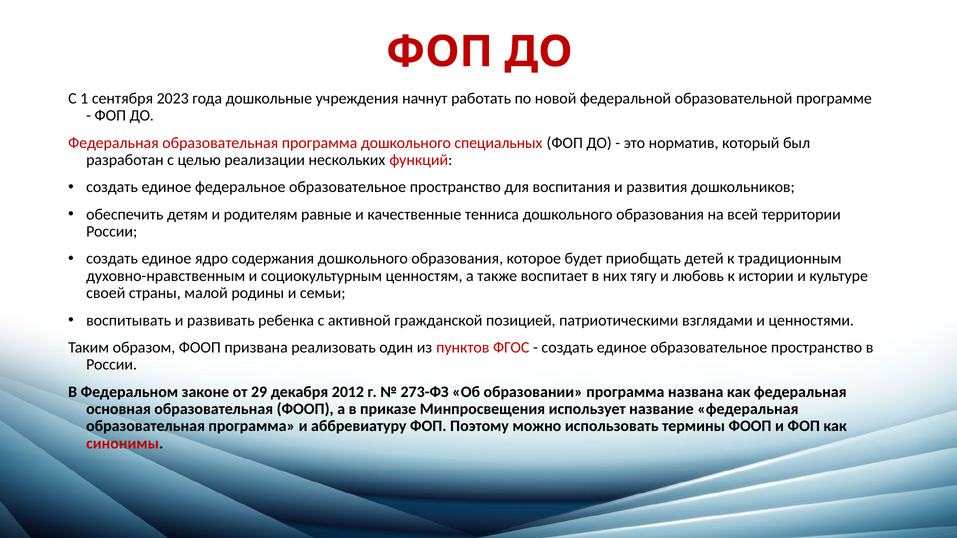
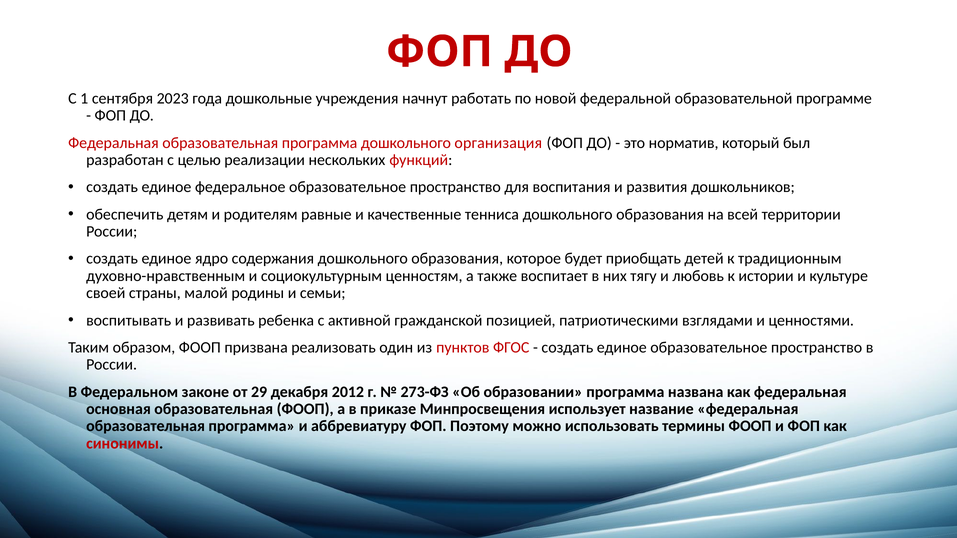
специальных: специальных -> организация
